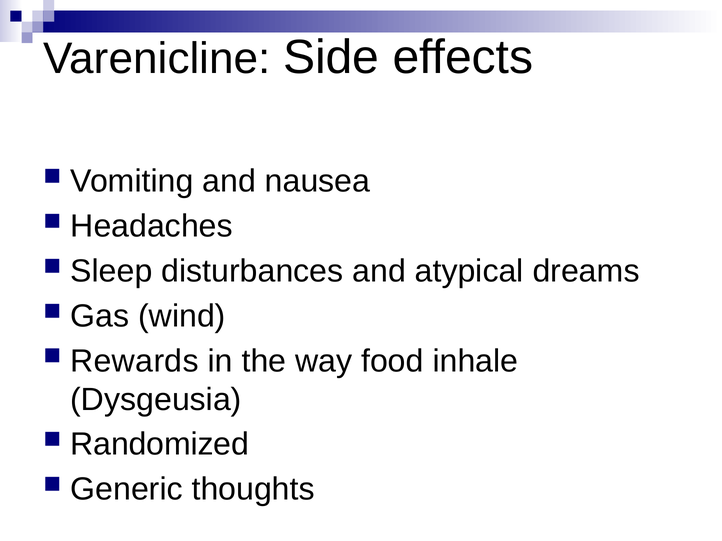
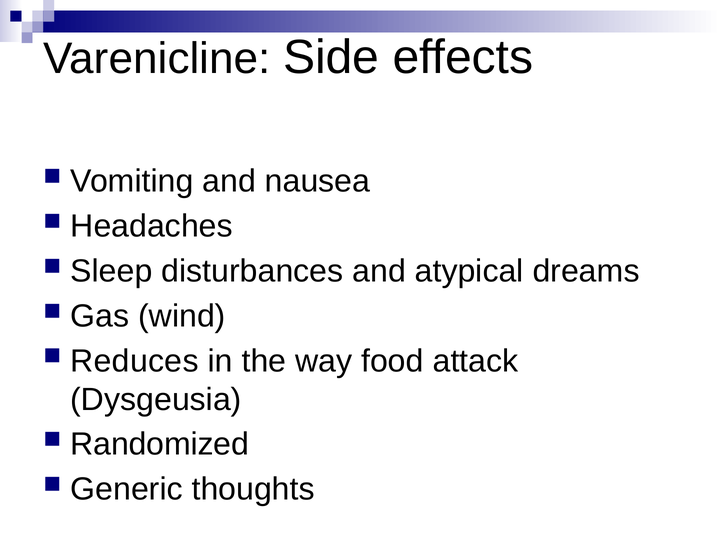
Rewards: Rewards -> Reduces
inhale: inhale -> attack
